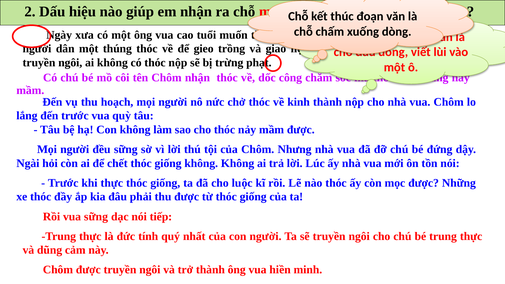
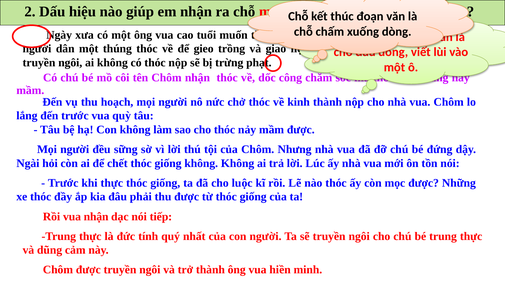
vua sững: sững -> nhận
